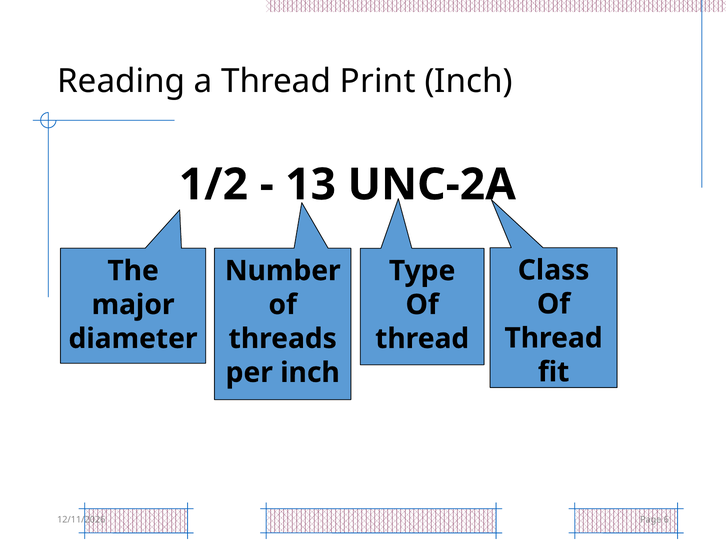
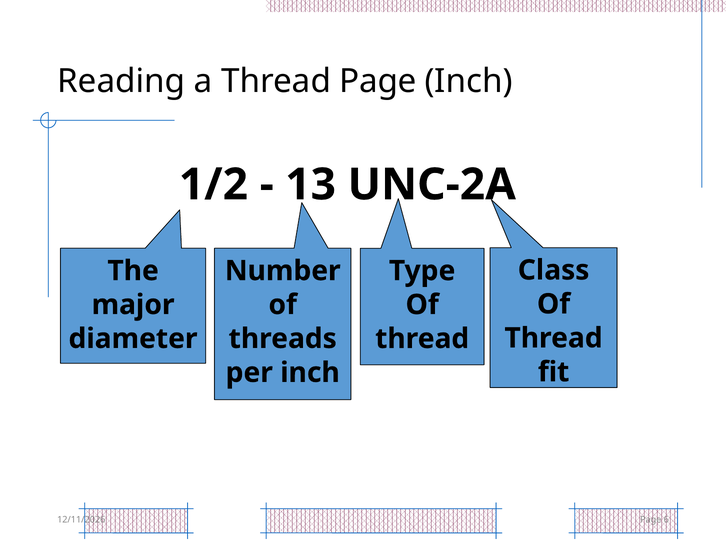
Thread Print: Print -> Page
